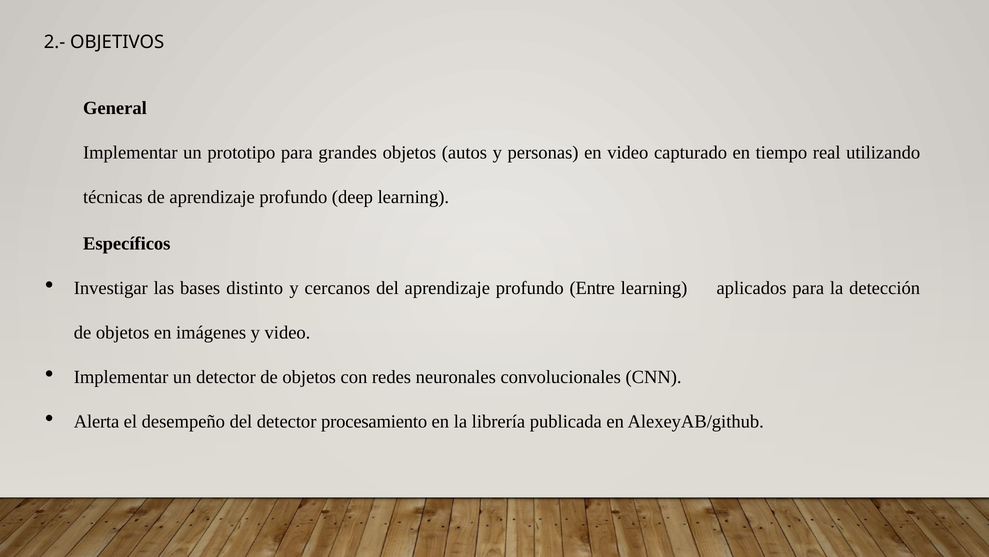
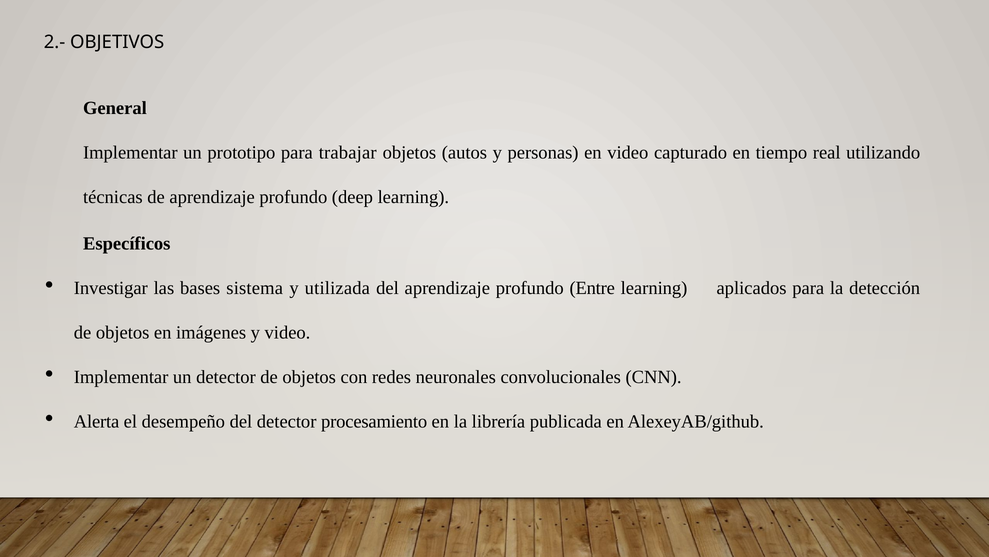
grandes: grandes -> trabajar
distinto: distinto -> sistema
cercanos: cercanos -> utilizada
